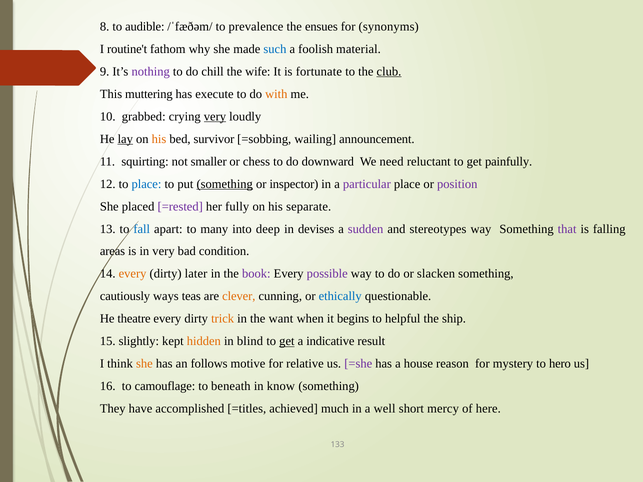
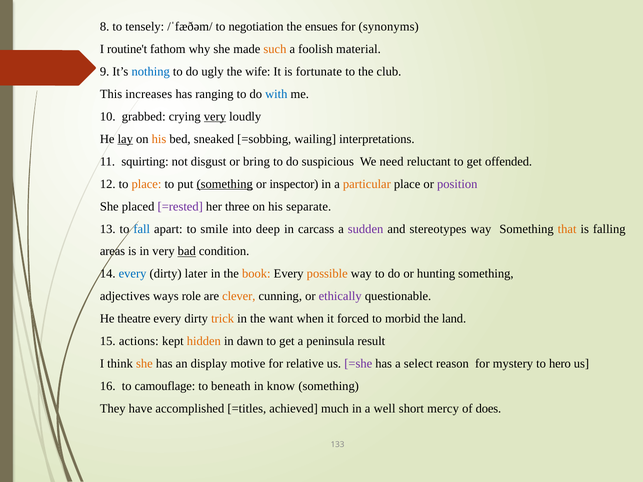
audible: audible -> tensely
prevalence: prevalence -> negotiation
such colour: blue -> orange
nothing colour: purple -> blue
chill: chill -> ugly
club underline: present -> none
muttering: muttering -> increases
execute: execute -> ranging
with colour: orange -> blue
survivor: survivor -> sneaked
announcement: announcement -> interpretations
smaller: smaller -> disgust
chess: chess -> bring
downward: downward -> suspicious
painfully: painfully -> offended
place at (146, 184) colour: blue -> orange
particular colour: purple -> orange
fully: fully -> three
many: many -> smile
devises: devises -> carcass
that colour: purple -> orange
bad underline: none -> present
every at (133, 274) colour: orange -> blue
book colour: purple -> orange
possible colour: purple -> orange
slacken: slacken -> hunting
cautiously: cautiously -> adjectives
teas: teas -> role
ethically colour: blue -> purple
begins: begins -> forced
helpful: helpful -> morbid
ship: ship -> land
slightly: slightly -> actions
blind: blind -> dawn
get at (287, 342) underline: present -> none
indicative: indicative -> peninsula
follows: follows -> display
house: house -> select
here: here -> does
